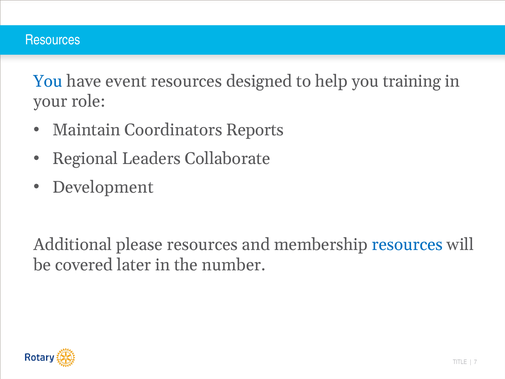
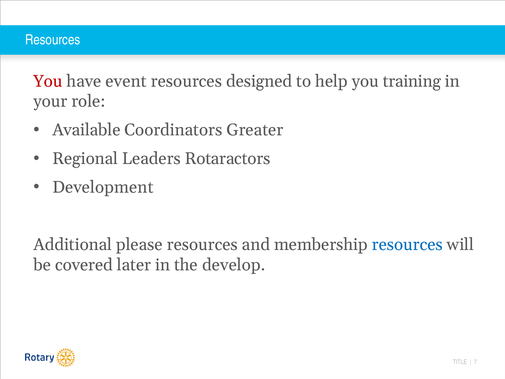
You at (48, 81) colour: blue -> red
Maintain: Maintain -> Available
Reports: Reports -> Greater
Collaborate: Collaborate -> Rotaractors
number: number -> develop
